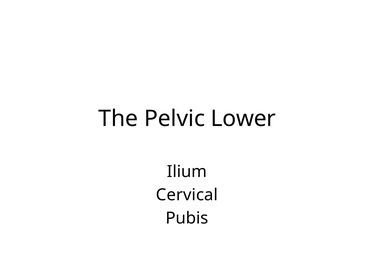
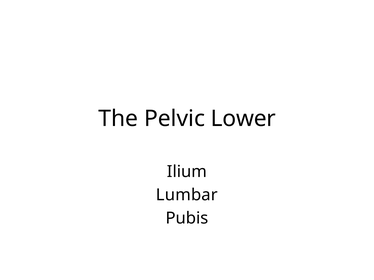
Cervical: Cervical -> Lumbar
